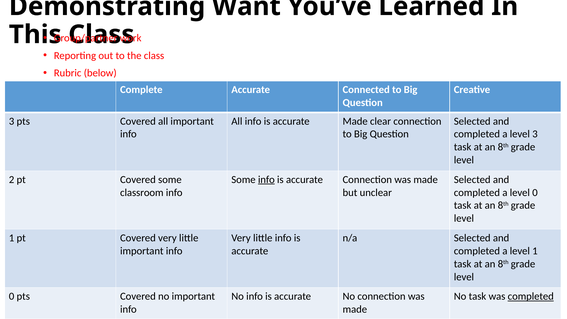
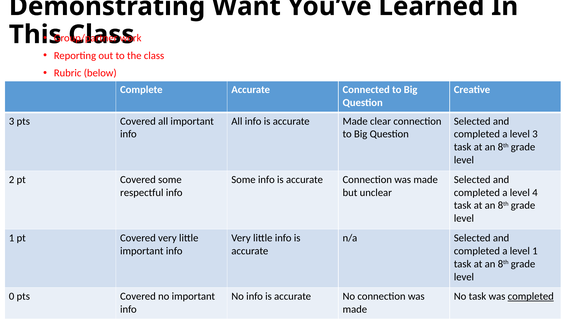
info at (266, 179) underline: present -> none
classroom: classroom -> respectful
a level 0: 0 -> 4
